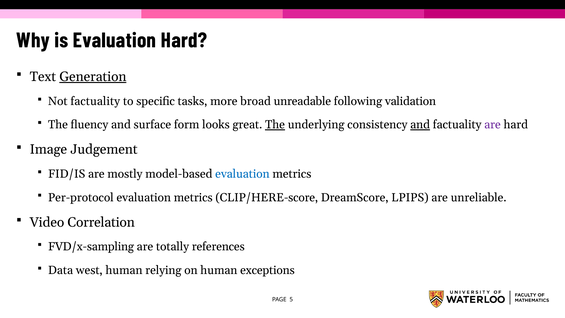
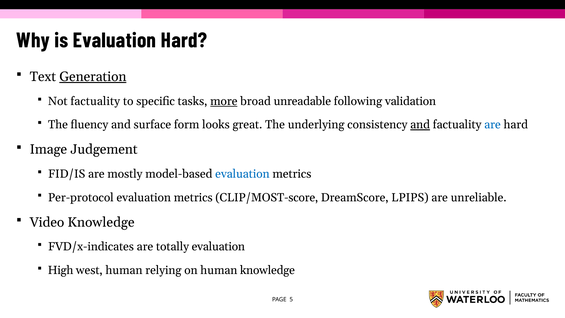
more underline: none -> present
The at (275, 125) underline: present -> none
are at (492, 125) colour: purple -> blue
CLIP/HERE-score: CLIP/HERE-score -> CLIP/MOST-score
Video Correlation: Correlation -> Knowledge
FVD/x-sampling: FVD/x-sampling -> FVD/x-indicates
totally references: references -> evaluation
Data: Data -> High
human exceptions: exceptions -> knowledge
